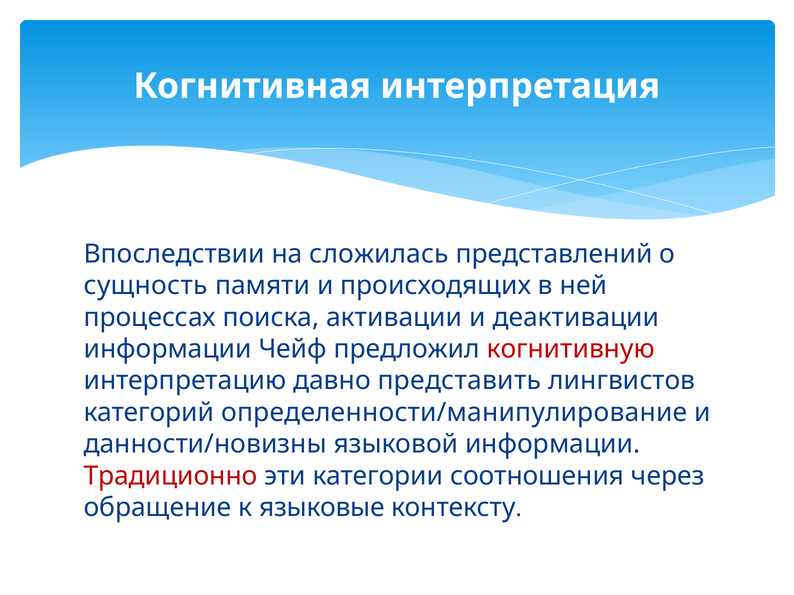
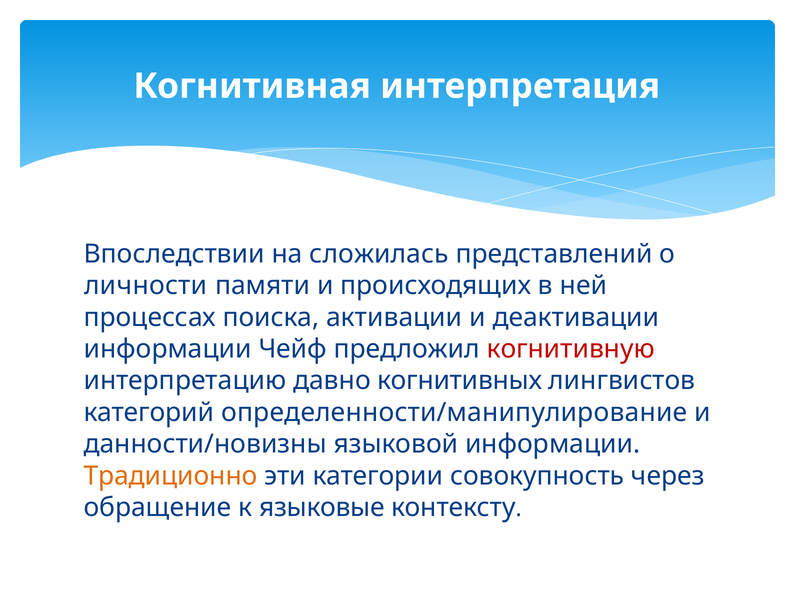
сущность: сущность -> личности
представить: представить -> когнитивных
Традиционно colour: red -> orange
соотношения: соотношения -> совокупность
